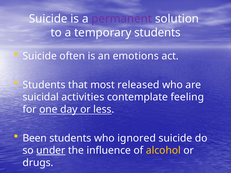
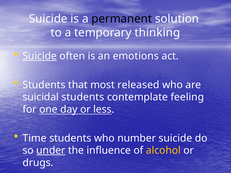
permanent colour: purple -> black
temporary students: students -> thinking
Suicide at (40, 56) underline: none -> present
suicidal activities: activities -> students
Been: Been -> Time
ignored: ignored -> number
